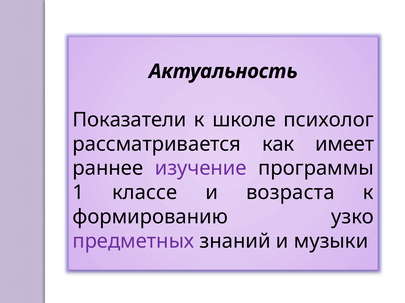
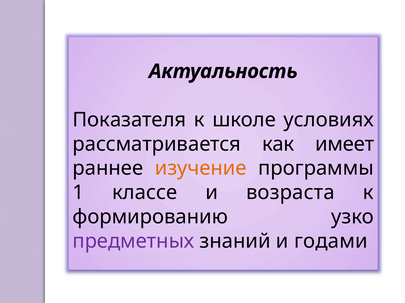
Показатели: Показатели -> Показателя
психолог: психолог -> условиях
изучение colour: purple -> orange
музыки: музыки -> годами
